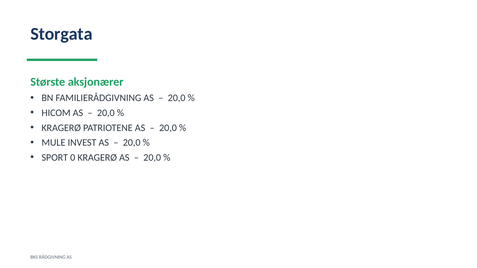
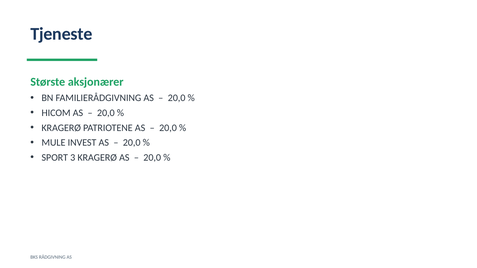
Storgata: Storgata -> Tjeneste
0: 0 -> 3
